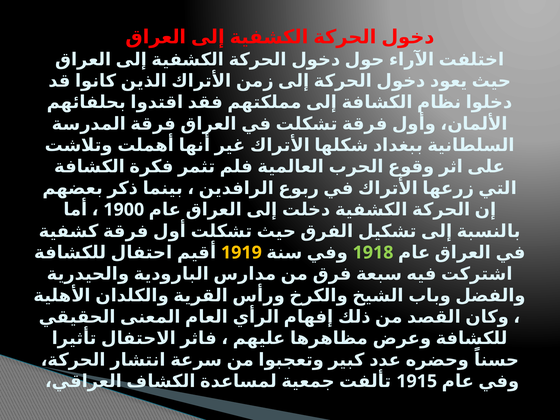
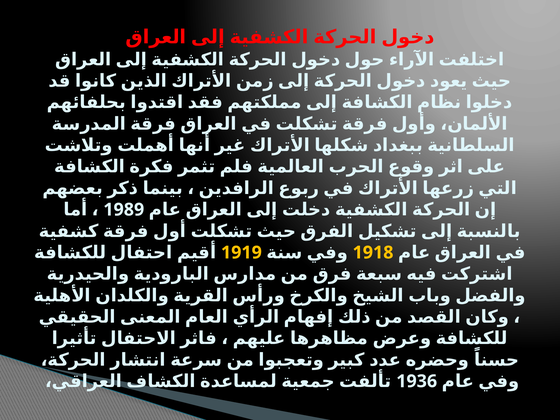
1900: 1900 -> 1989
1918 colour: light green -> yellow
1915: 1915 -> 1936
